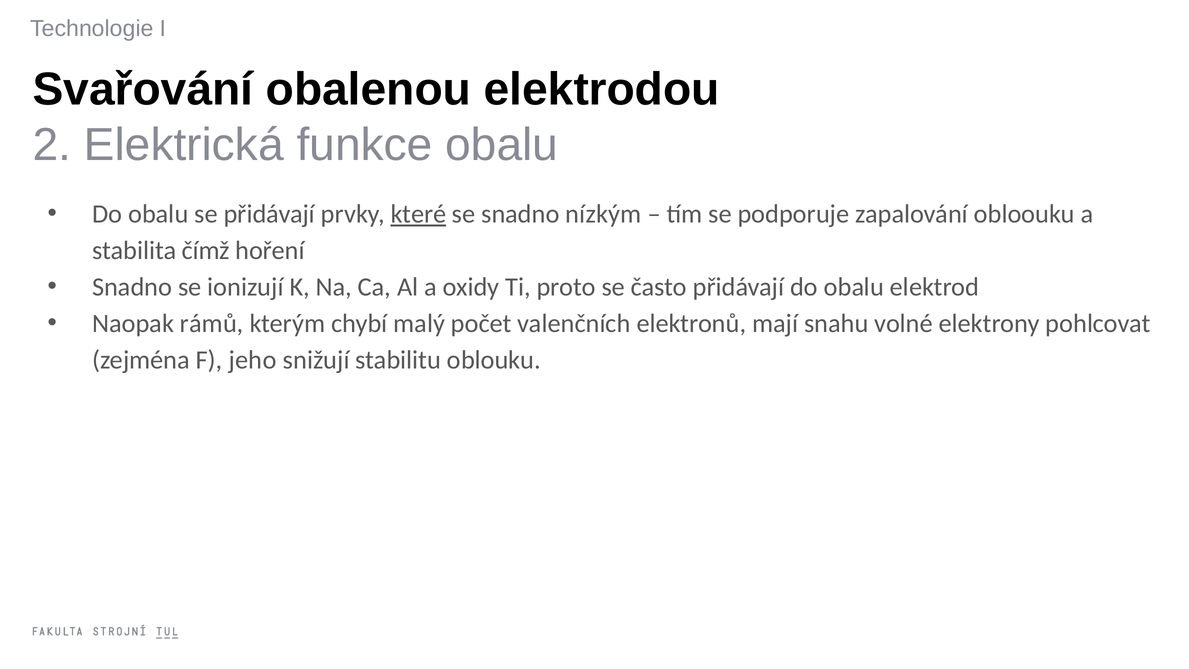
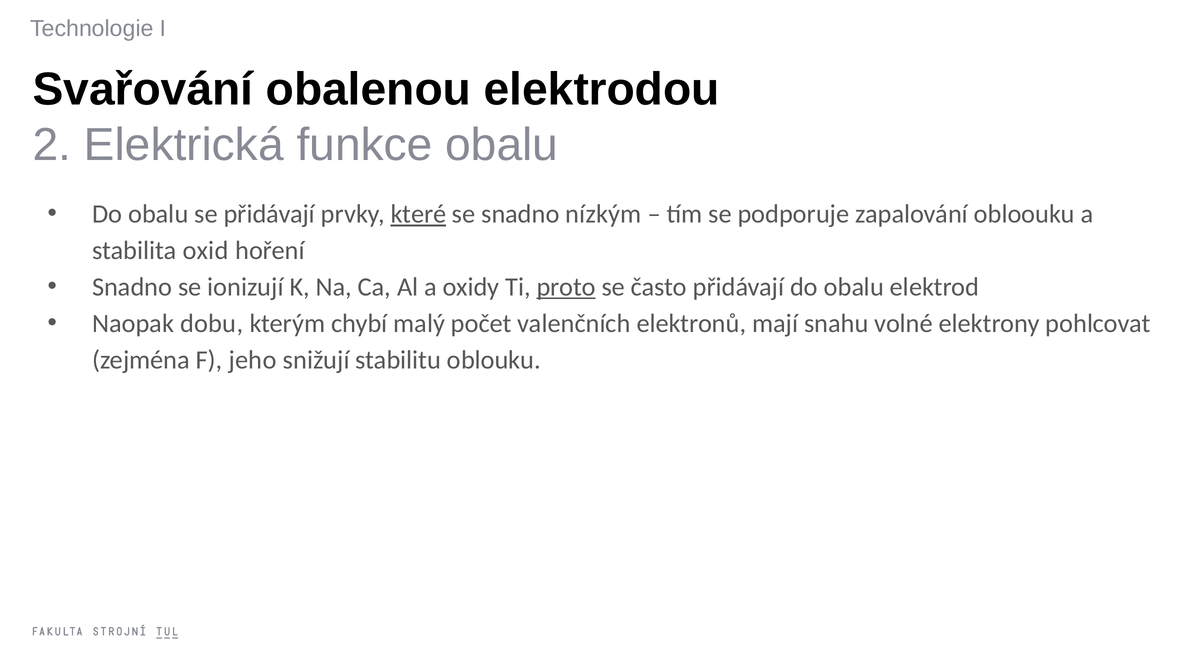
čímž: čímž -> oxid
proto underline: none -> present
rámů: rámů -> dobu
